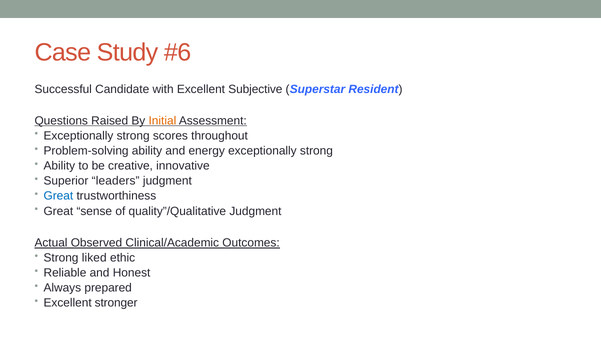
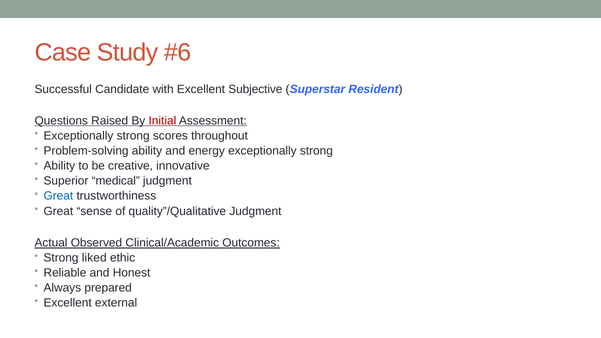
Initial colour: orange -> red
leaders: leaders -> medical
stronger: stronger -> external
